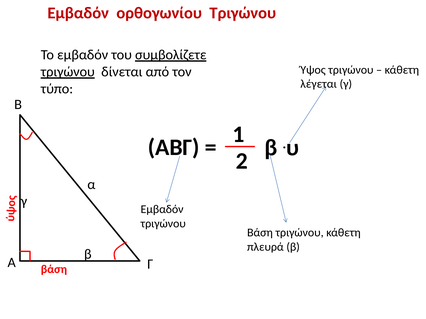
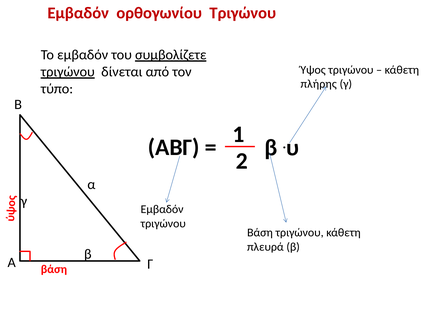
λέγεται: λέγεται -> πλήρης
